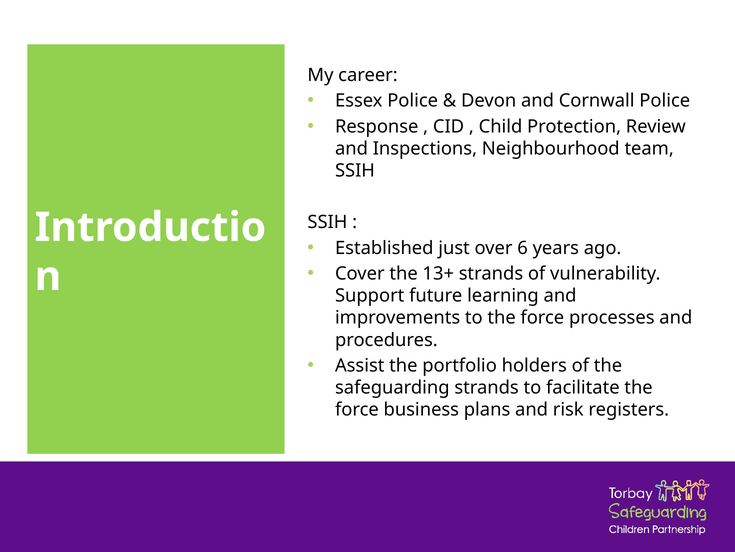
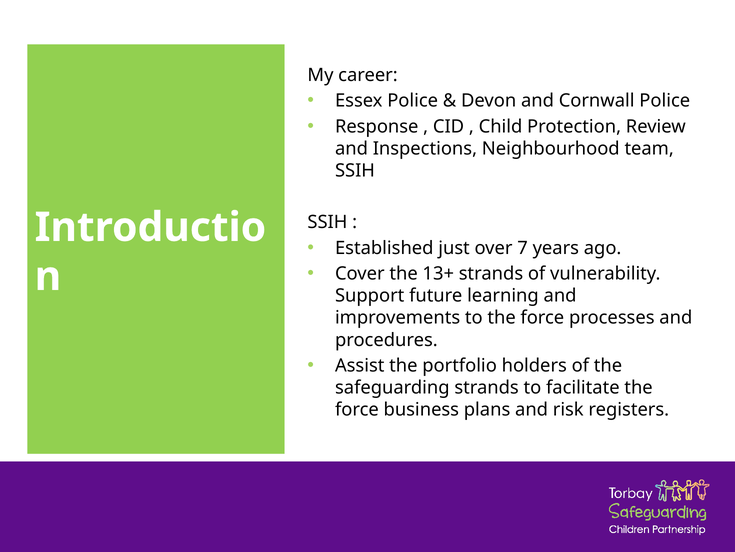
6: 6 -> 7
